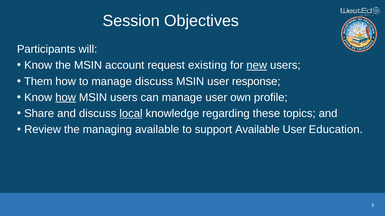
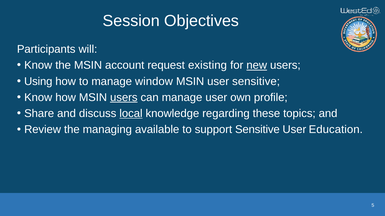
Them: Them -> Using
manage discuss: discuss -> window
user response: response -> sensitive
how at (66, 98) underline: present -> none
users at (124, 98) underline: none -> present
support Available: Available -> Sensitive
